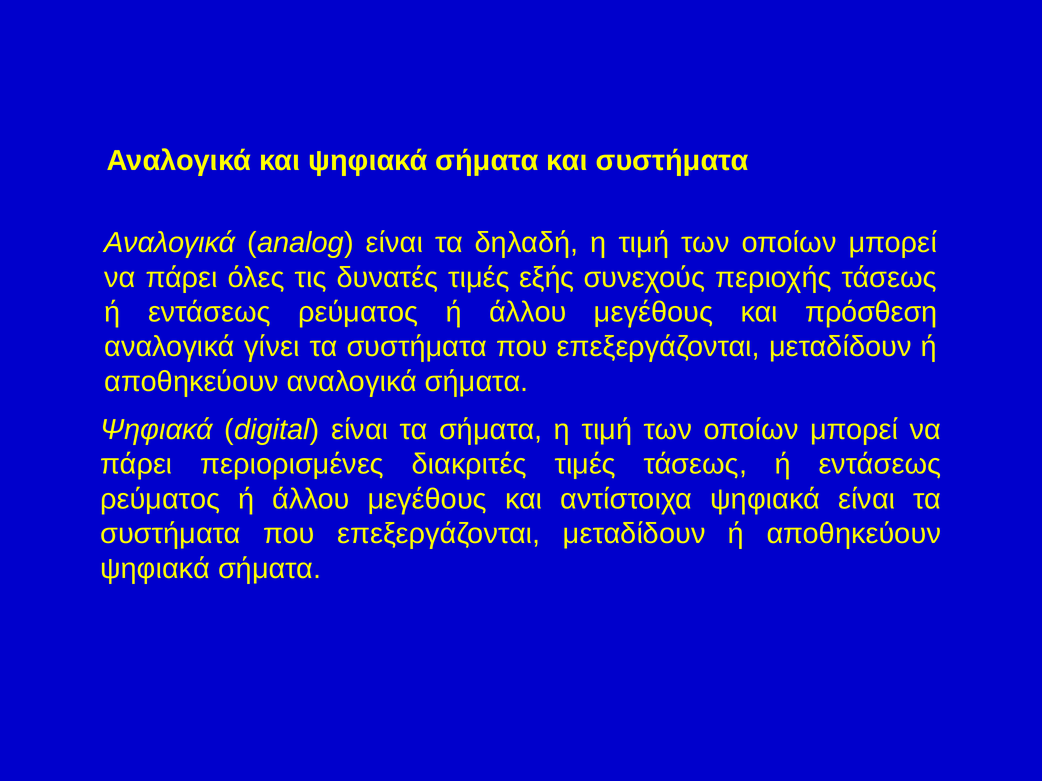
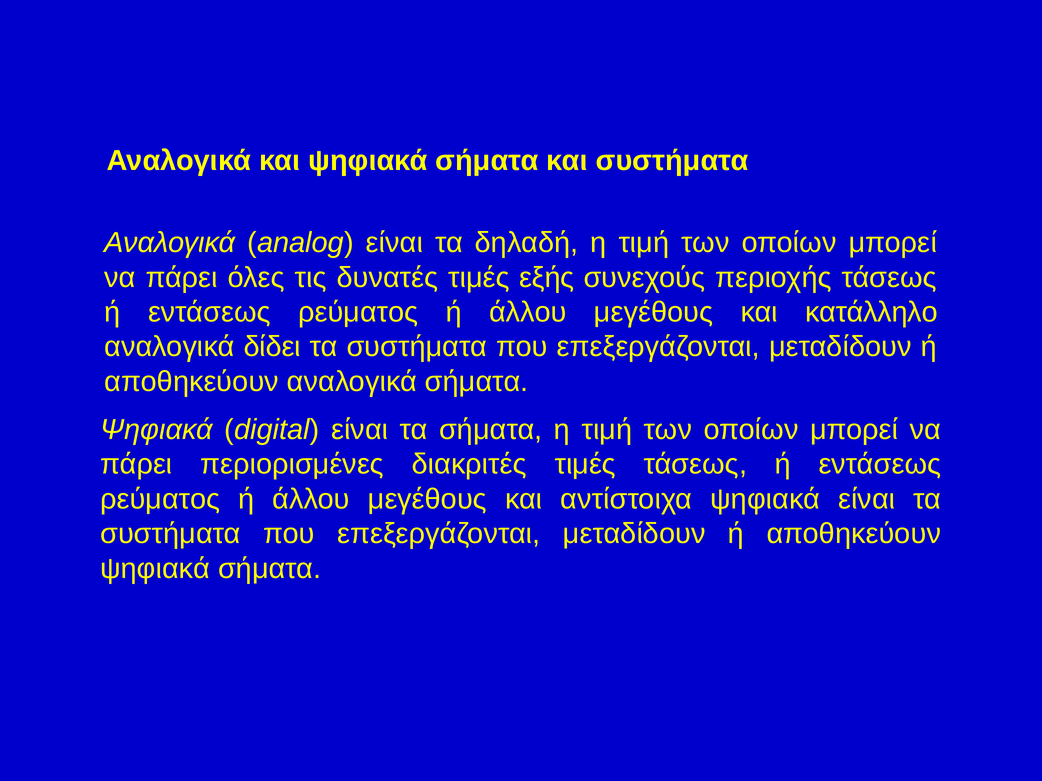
πρόσθεση: πρόσθεση -> κατάλληλο
γίνει: γίνει -> δίδει
